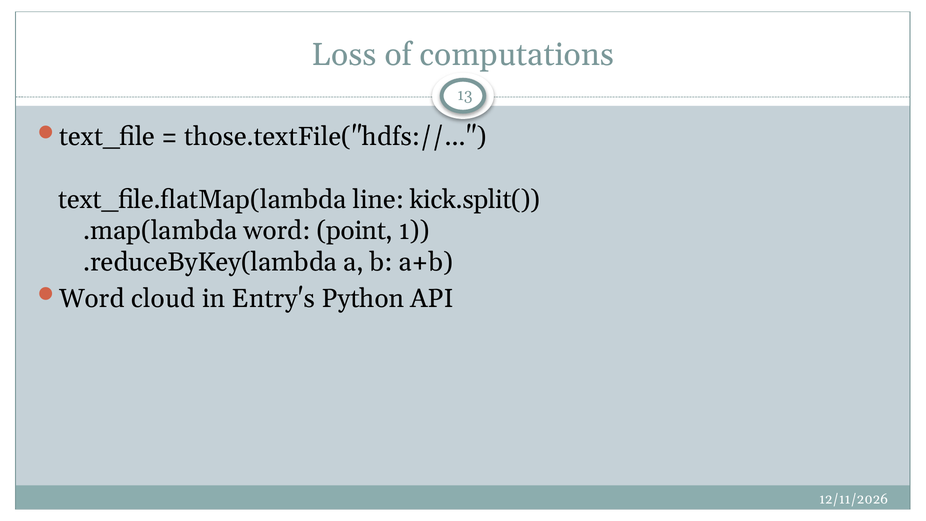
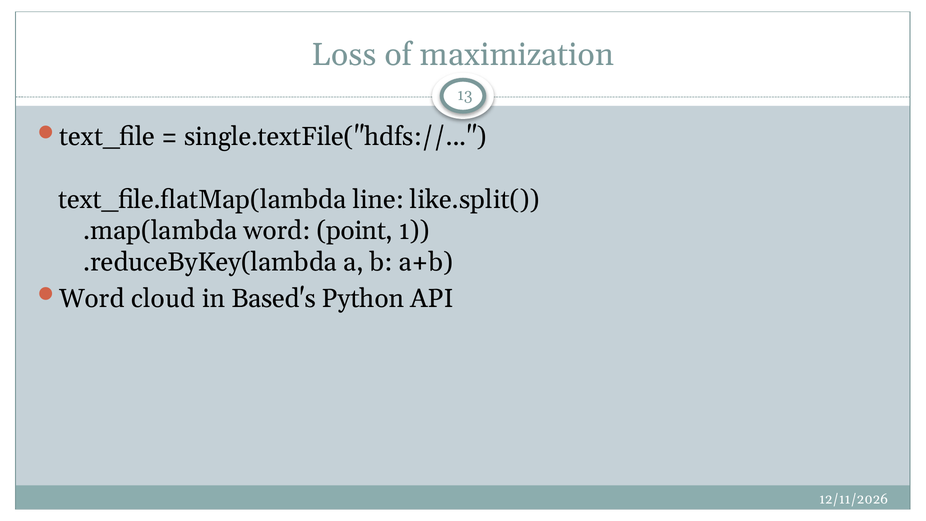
computations: computations -> maximization
those.textFile("hdfs://: those.textFile("hdfs:// -> single.textFile("hdfs://
kick.split(: kick.split( -> like.split(
Entry's: Entry's -> Based's
